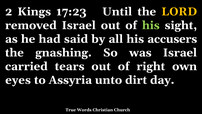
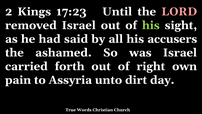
LORD colour: yellow -> pink
gnashing: gnashing -> ashamed
tears: tears -> forth
eyes: eyes -> pain
